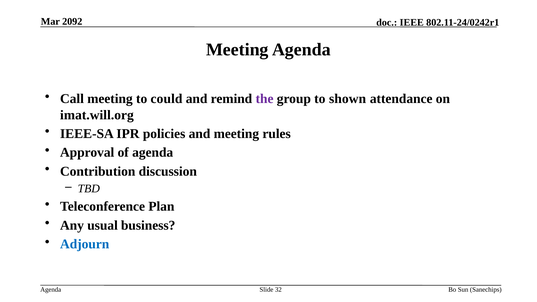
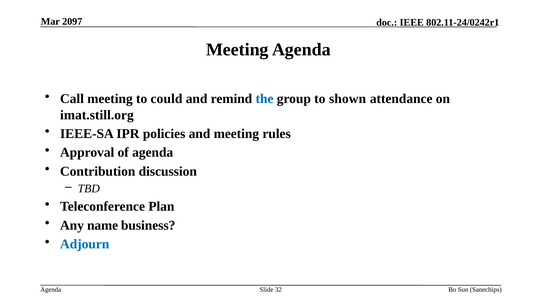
2092: 2092 -> 2097
the colour: purple -> blue
imat.will.org: imat.will.org -> imat.still.org
usual: usual -> name
